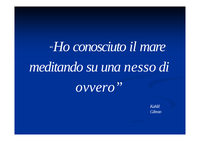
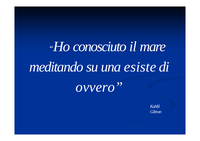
nesso: nesso -> esiste
